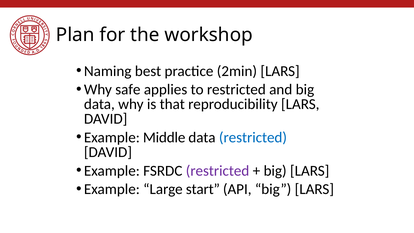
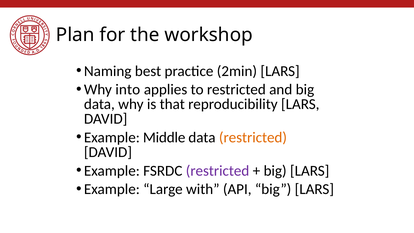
safe: safe -> into
restricted at (253, 137) colour: blue -> orange
start: start -> with
